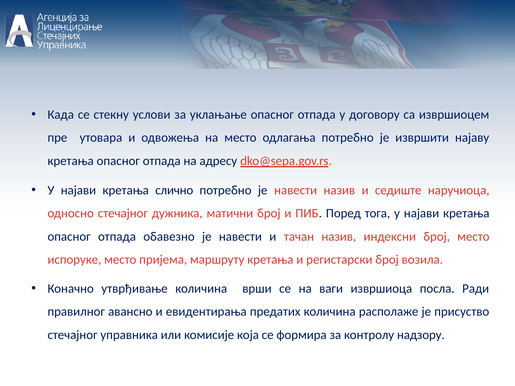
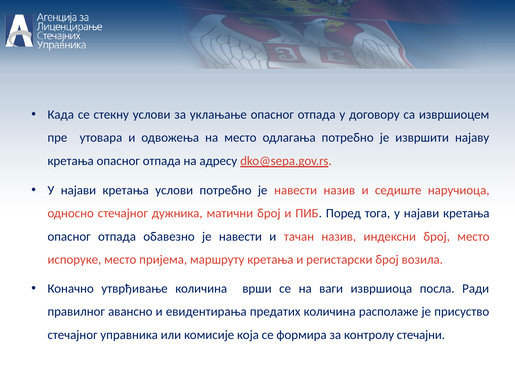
кретања слично: слично -> услови
надзору: надзору -> стечајни
